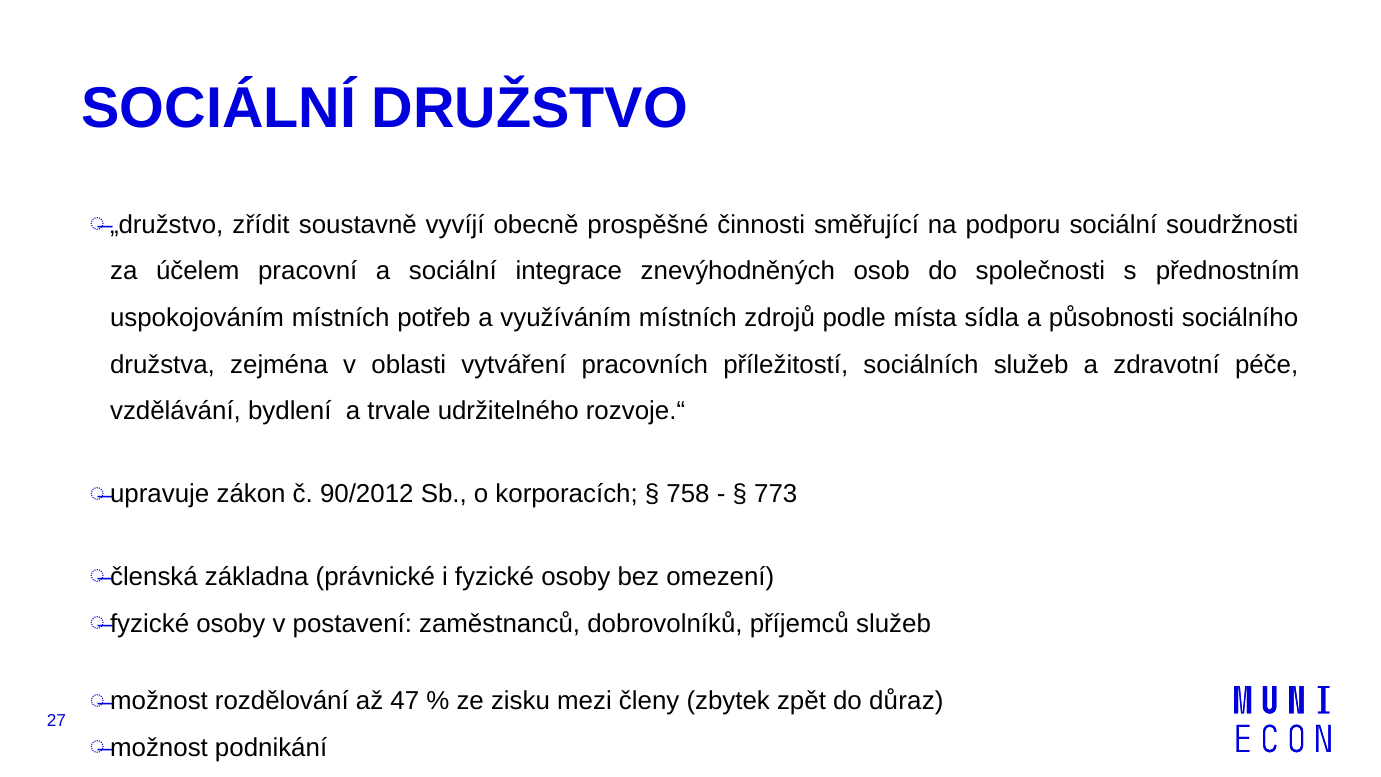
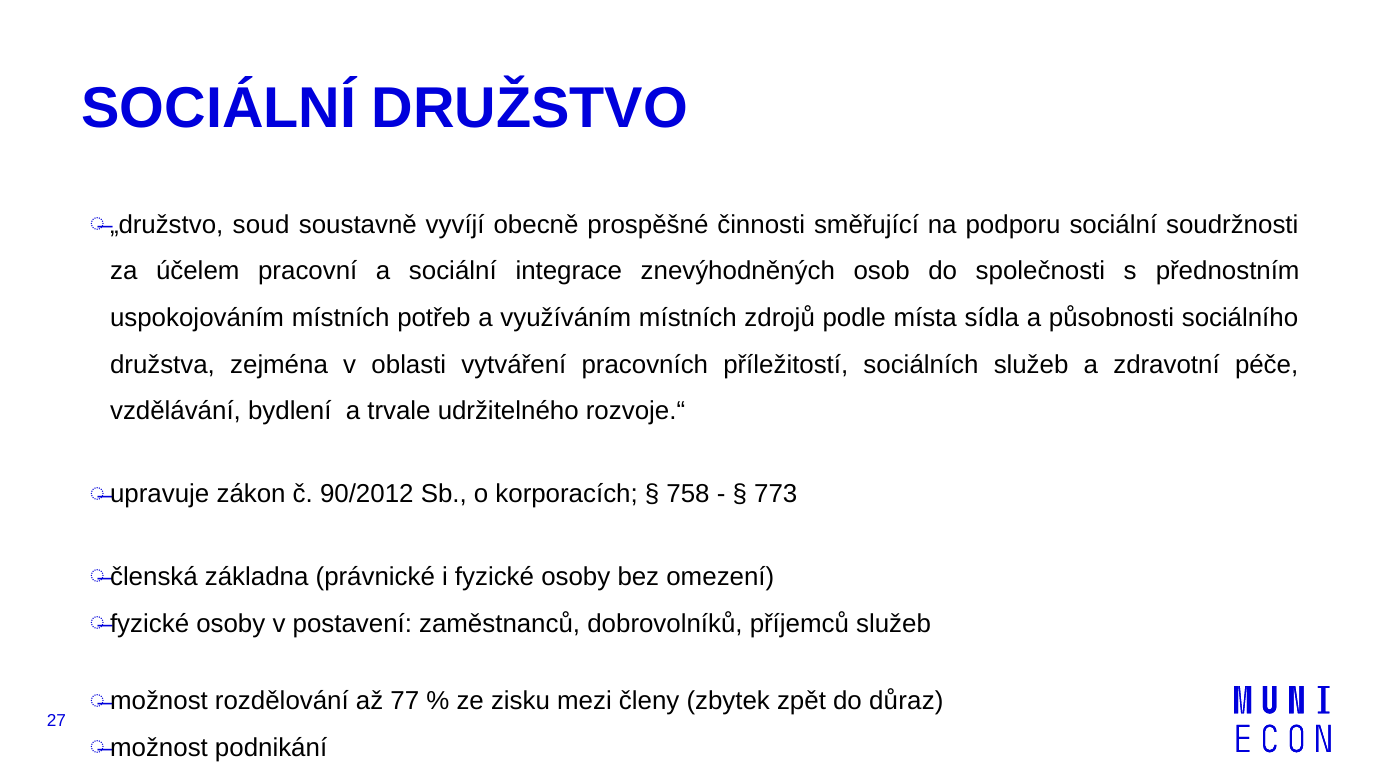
zřídit: zřídit -> soud
47: 47 -> 77
